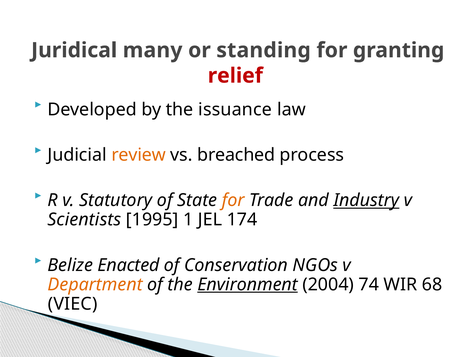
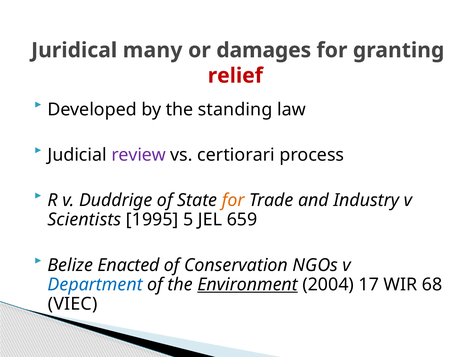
standing: standing -> damages
issuance: issuance -> standing
review colour: orange -> purple
breached: breached -> certiorari
Statutory: Statutory -> Duddrige
Industry underline: present -> none
1: 1 -> 5
174: 174 -> 659
Department colour: orange -> blue
74: 74 -> 17
